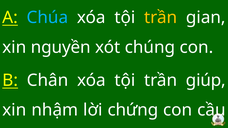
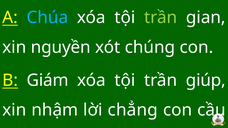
trần at (161, 18) colour: yellow -> light green
Chân: Chân -> Giám
chứng: chứng -> chẳng
